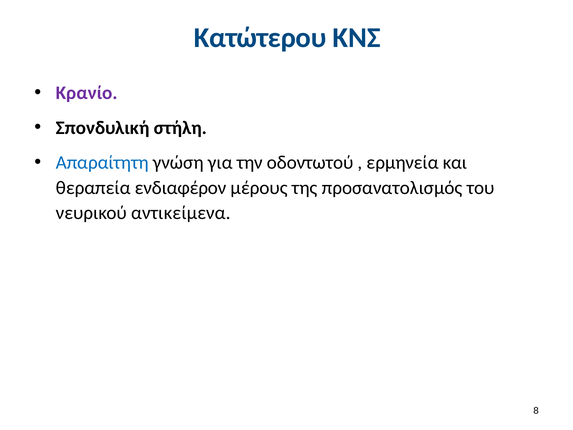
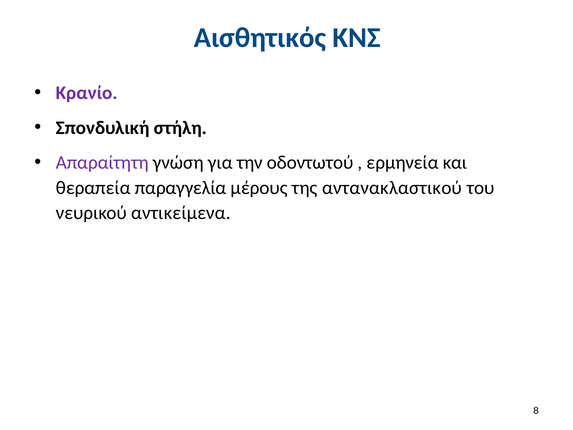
Κατώτερου: Κατώτερου -> Αισθητικός
Απαραίτητη colour: blue -> purple
ενδιαφέρον: ενδιαφέρον -> παραγγελία
προσανατολισμός: προσανατολισμός -> αντανακλαστικού
